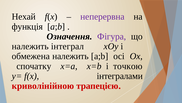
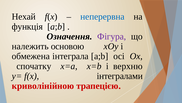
неперервна colour: purple -> blue
інтеграл: інтеграл -> основою
обмежена належить: належить -> інтеграла
точкою: точкою -> верхню
